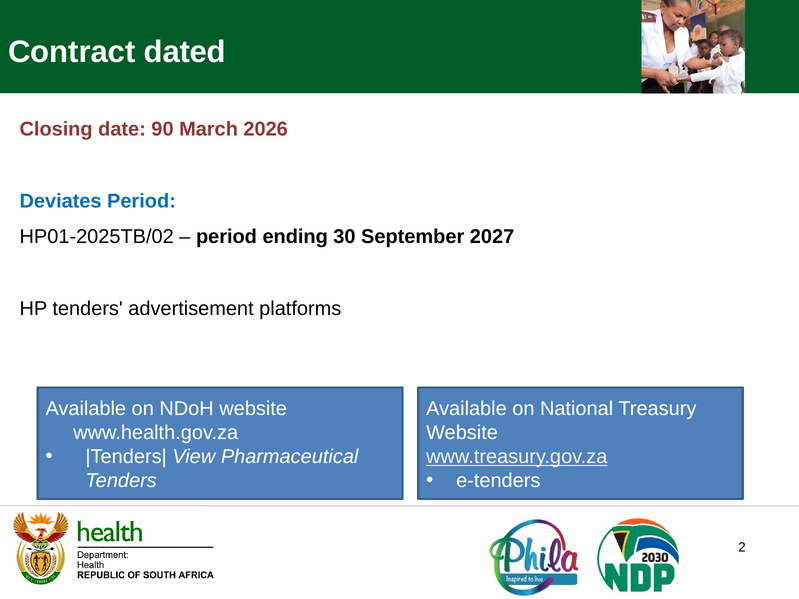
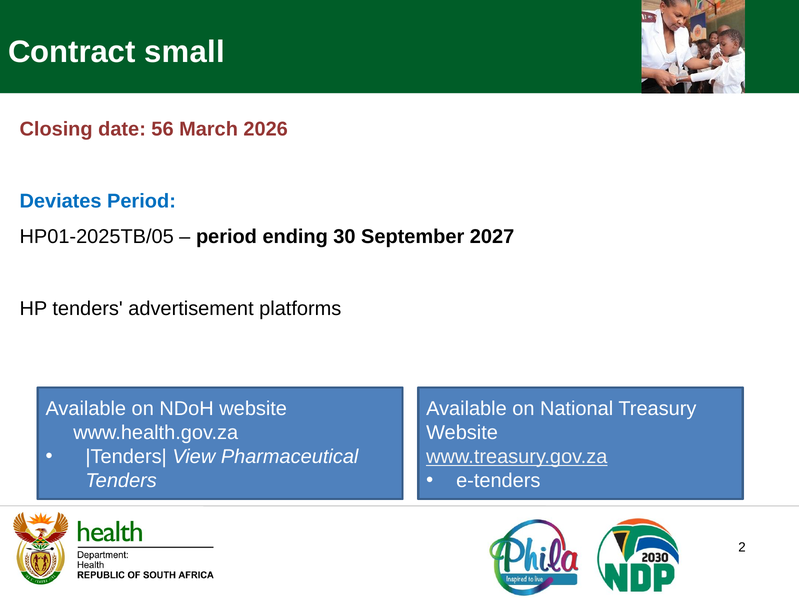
dated: dated -> small
90: 90 -> 56
HP01-2025TB/02: HP01-2025TB/02 -> HP01-2025TB/05
